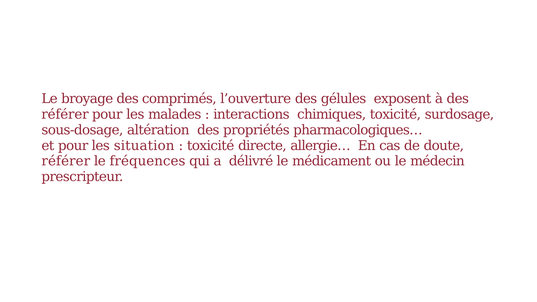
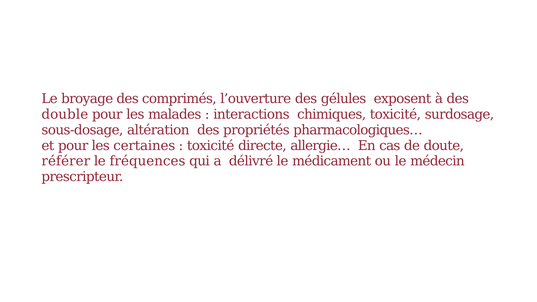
référer at (65, 114): référer -> double
situation: situation -> certaines
